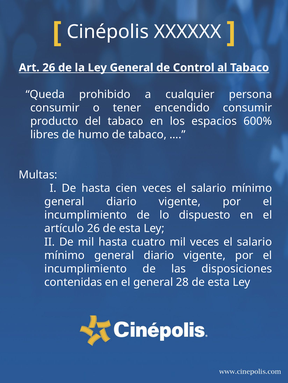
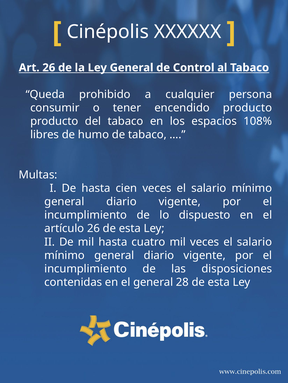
encendido consumir: consumir -> producto
600%: 600% -> 108%
